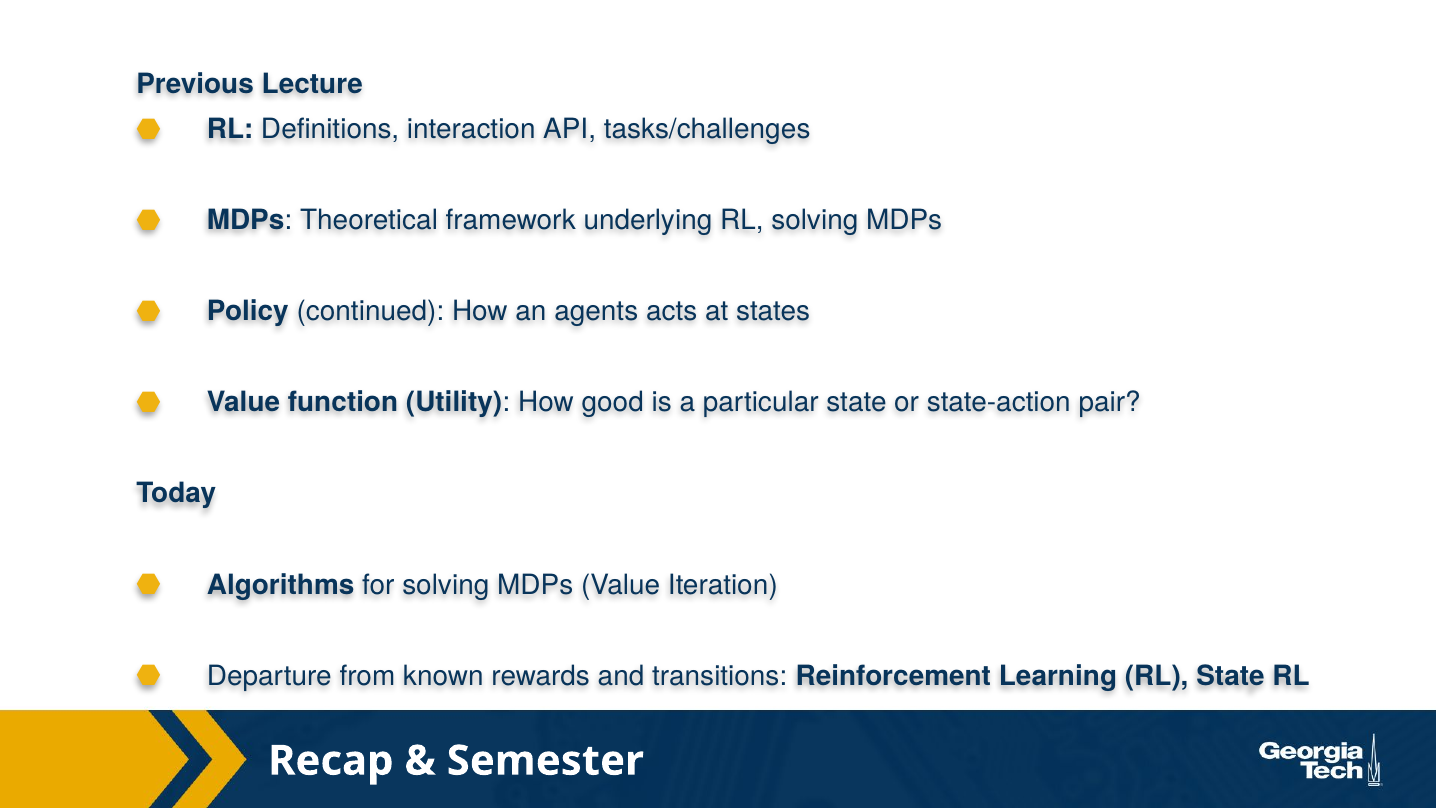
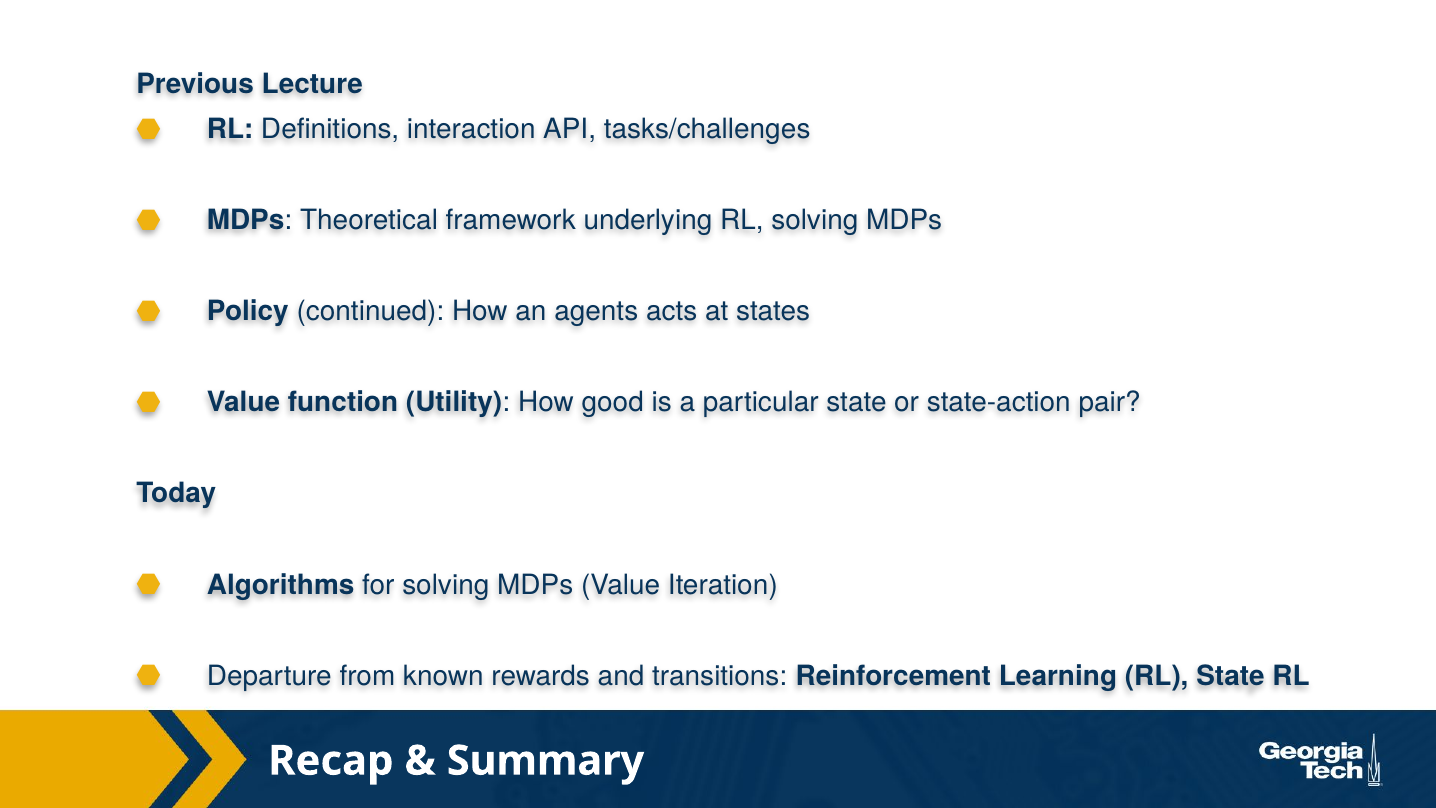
Semester: Semester -> Summary
